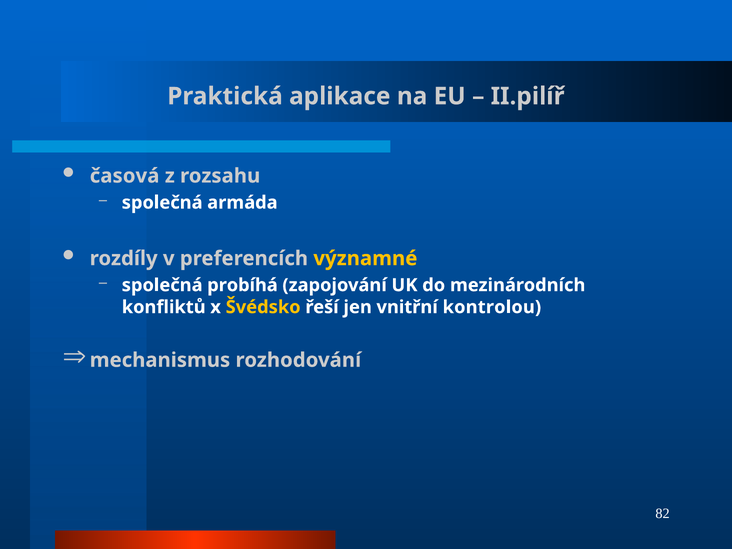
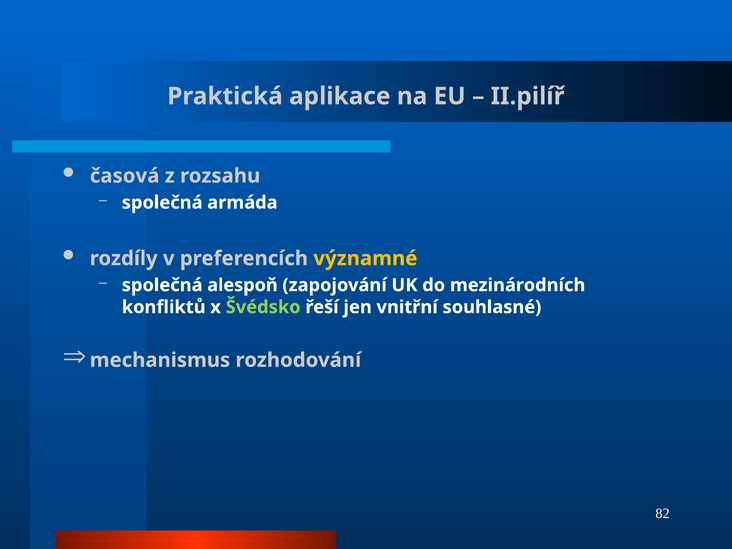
probíhá: probíhá -> alespoň
Švédsko colour: yellow -> light green
kontrolou: kontrolou -> souhlasné
